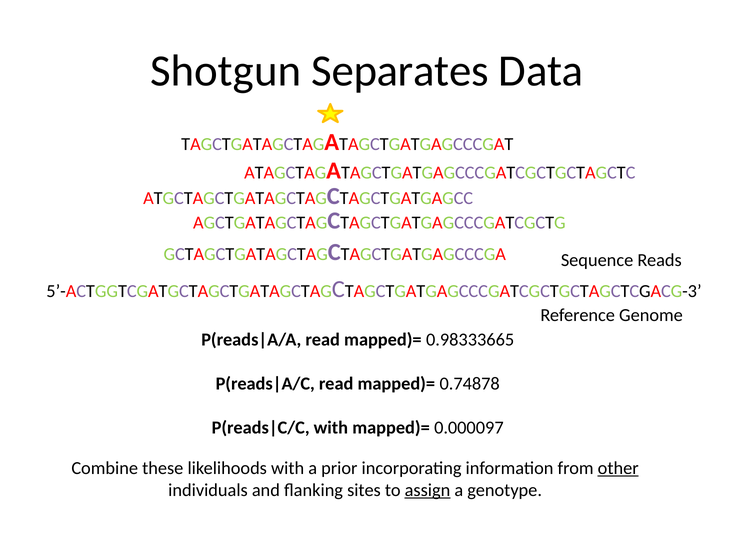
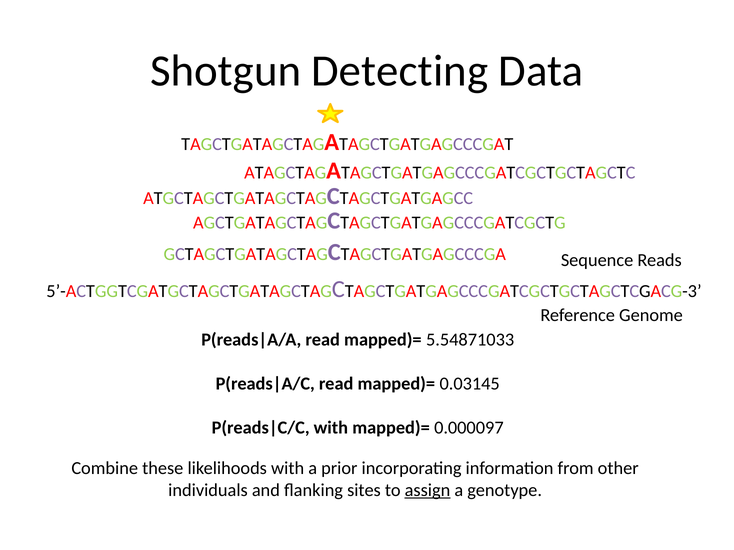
Separates: Separates -> Detecting
0.98333665: 0.98333665 -> 5.54871033
0.74878: 0.74878 -> 0.03145
other underline: present -> none
